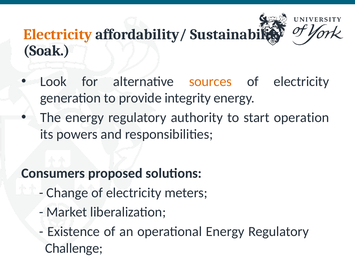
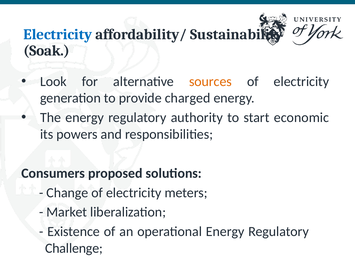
Electricity at (58, 34) colour: orange -> blue
integrity: integrity -> charged
operation: operation -> economic
